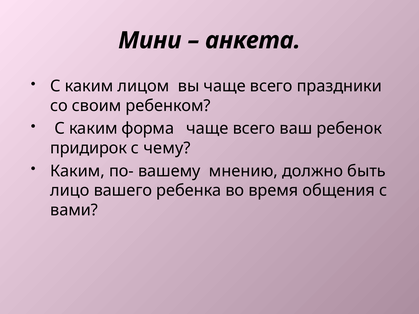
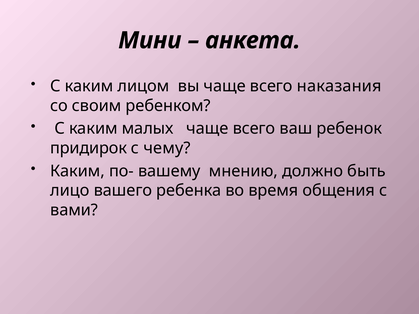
праздники: праздники -> наказания
форма: форма -> малых
